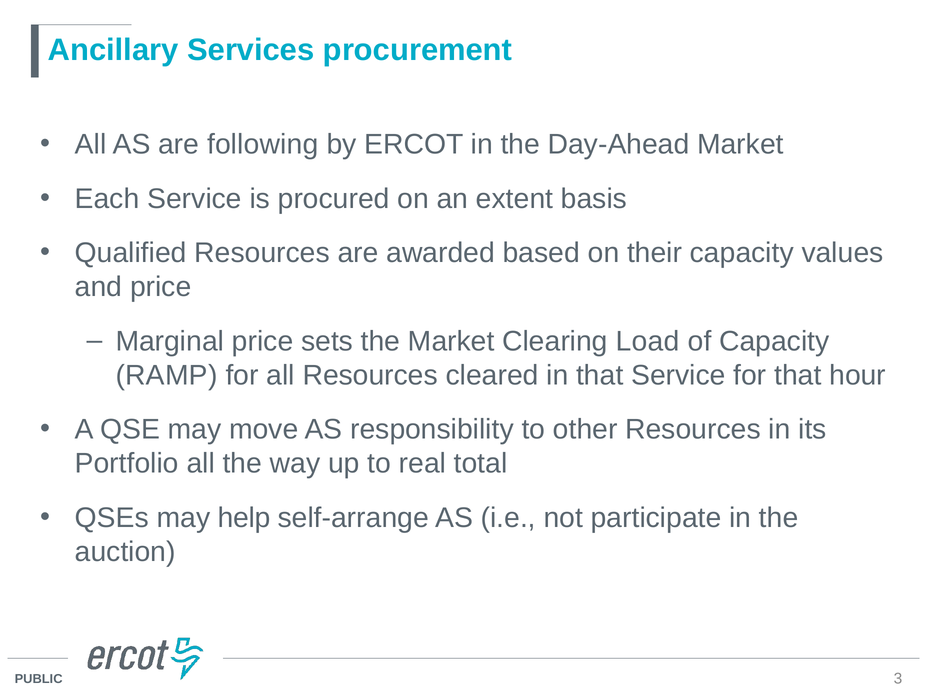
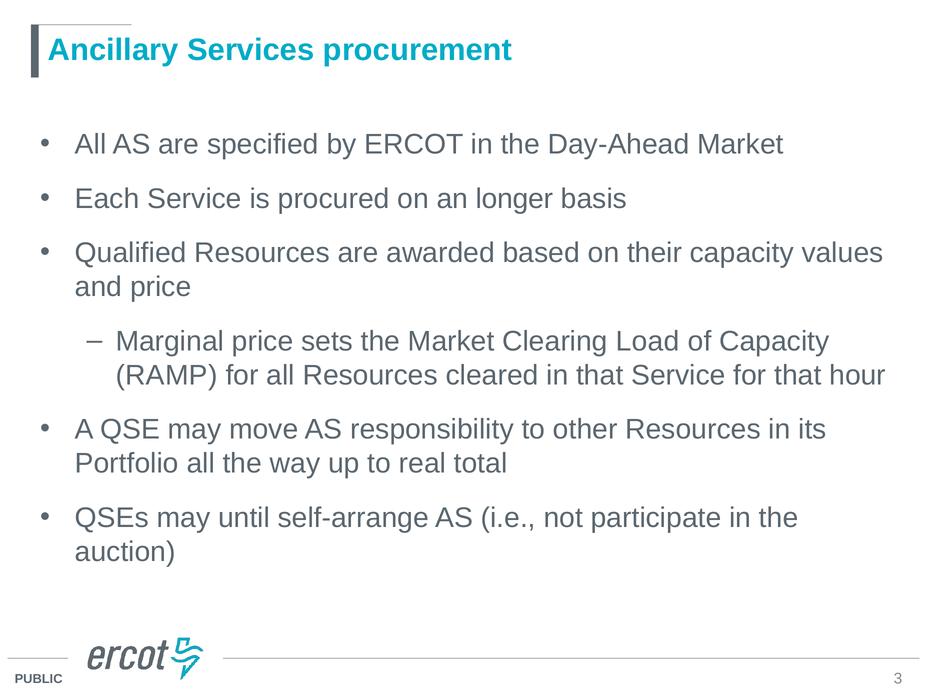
following: following -> specified
extent: extent -> longer
help: help -> until
